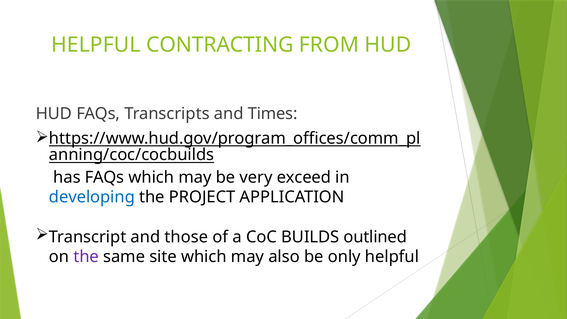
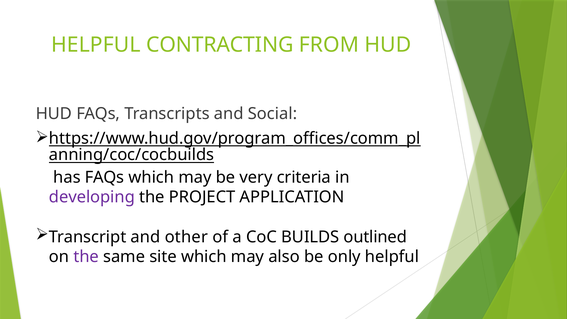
Times: Times -> Social
exceed: exceed -> criteria
developing colour: blue -> purple
those: those -> other
